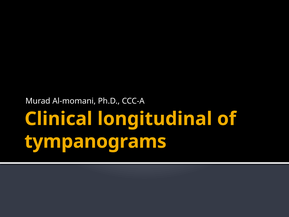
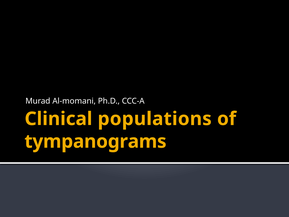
longitudinal: longitudinal -> populations
